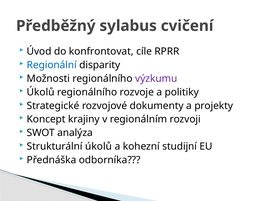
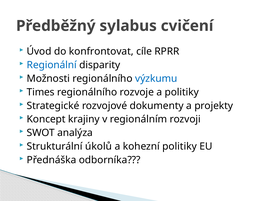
výzkumu colour: purple -> blue
Úkolů at (41, 92): Úkolů -> Times
kohezní studijní: studijní -> politiky
